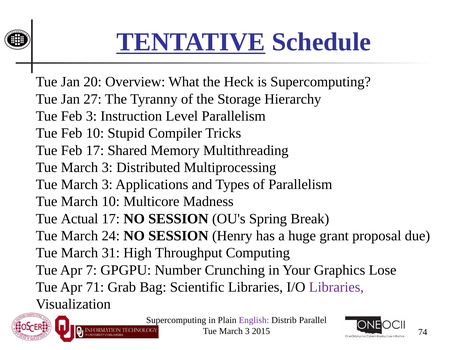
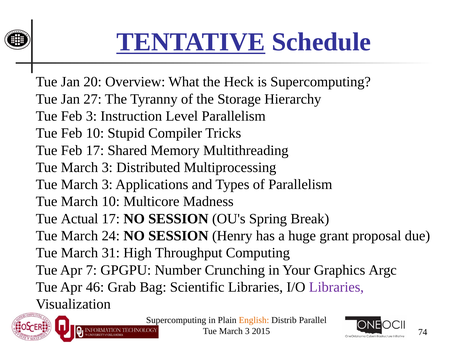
Lose: Lose -> Argc
71: 71 -> 46
English colour: purple -> orange
